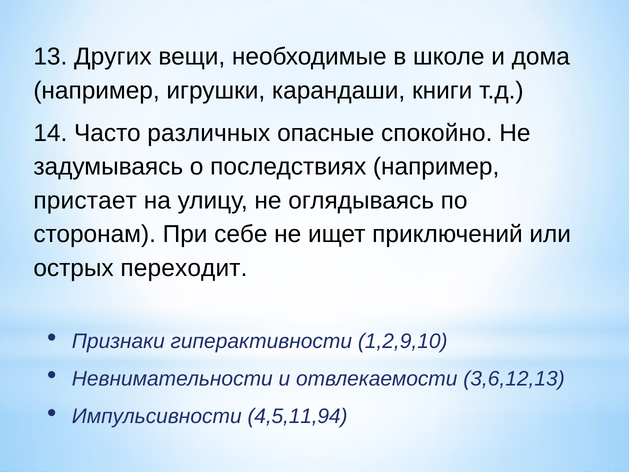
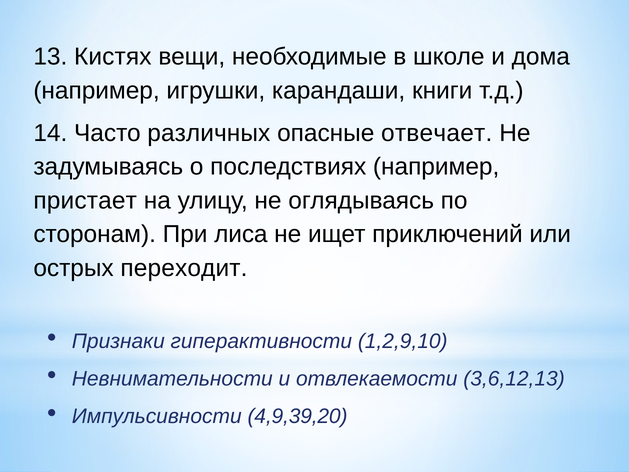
Других: Других -> Кистях
спокойно: спокойно -> отвечает
себе: себе -> лиса
4,5,11,94: 4,5,11,94 -> 4,9,39,20
